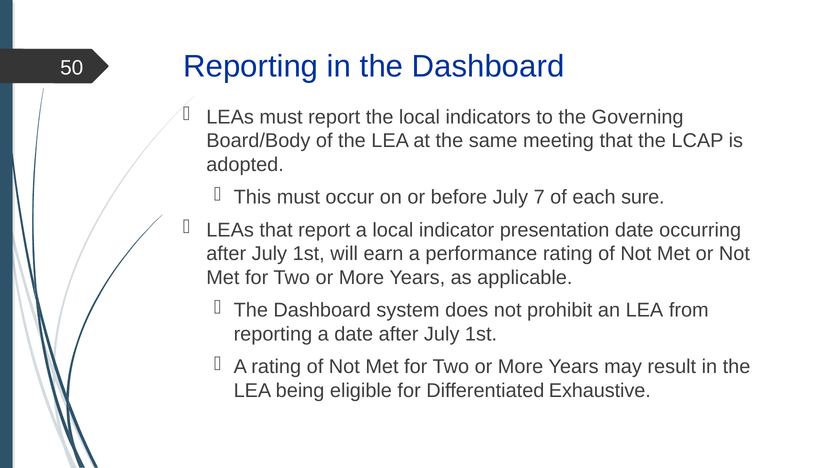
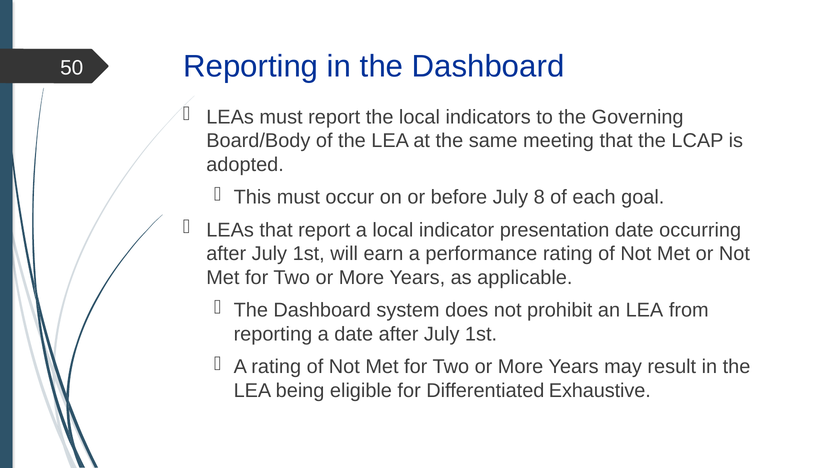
7: 7 -> 8
sure: sure -> goal
